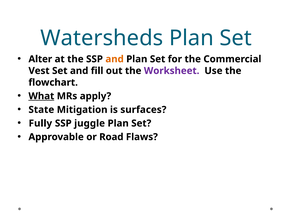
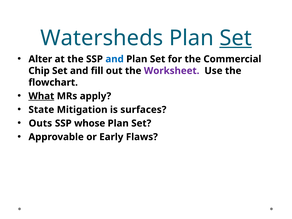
Set at (236, 38) underline: none -> present
and at (115, 59) colour: orange -> blue
Vest: Vest -> Chip
Fully: Fully -> Outs
juggle: juggle -> whose
Road: Road -> Early
